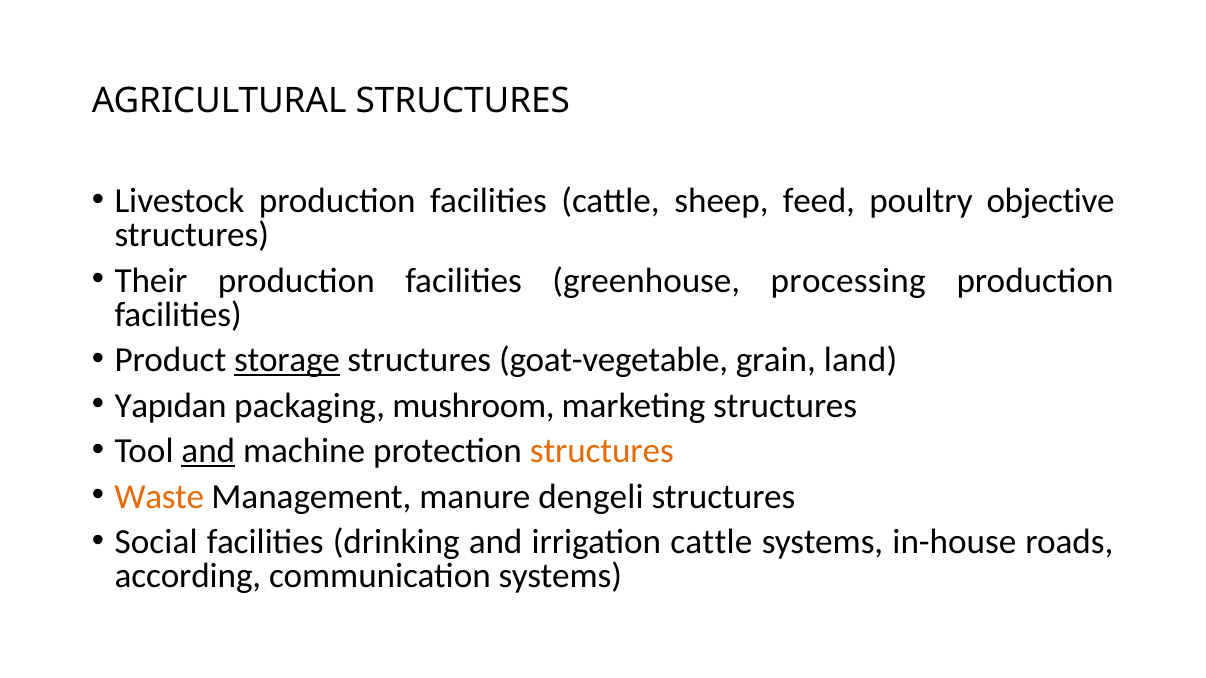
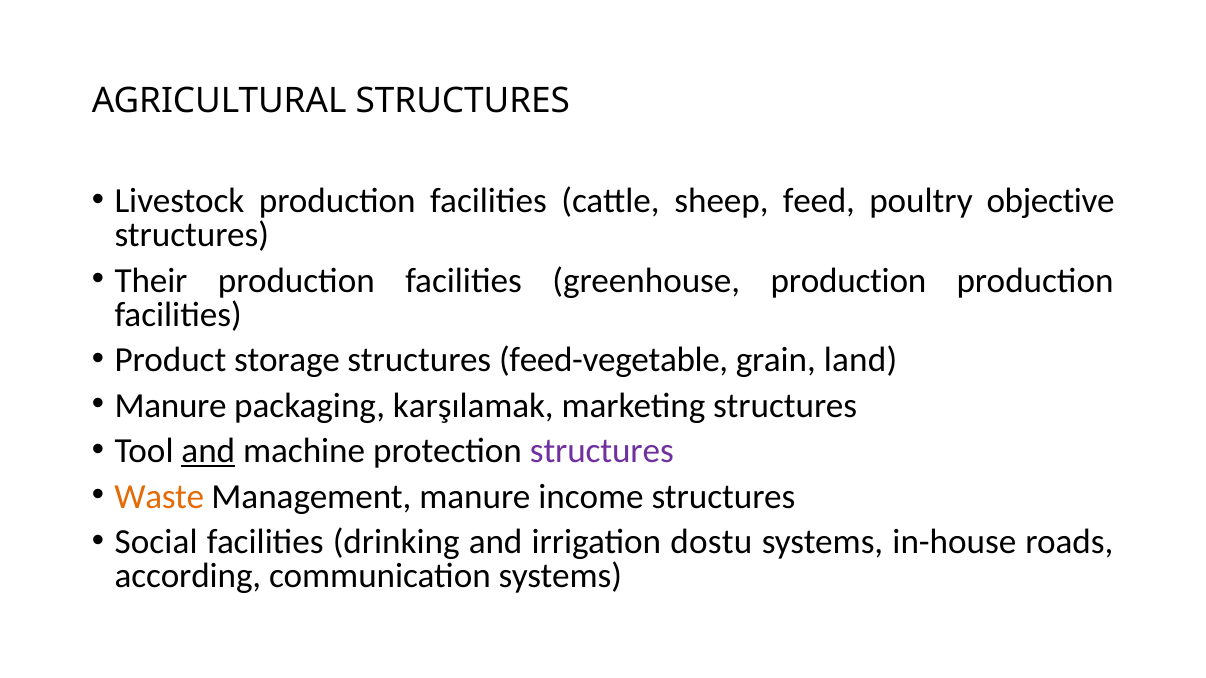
greenhouse processing: processing -> production
storage underline: present -> none
goat-vegetable: goat-vegetable -> feed-vegetable
Yapıdan at (171, 406): Yapıdan -> Manure
mushroom: mushroom -> karşılamak
structures at (602, 451) colour: orange -> purple
dengeli: dengeli -> income
irrigation cattle: cattle -> dostu
